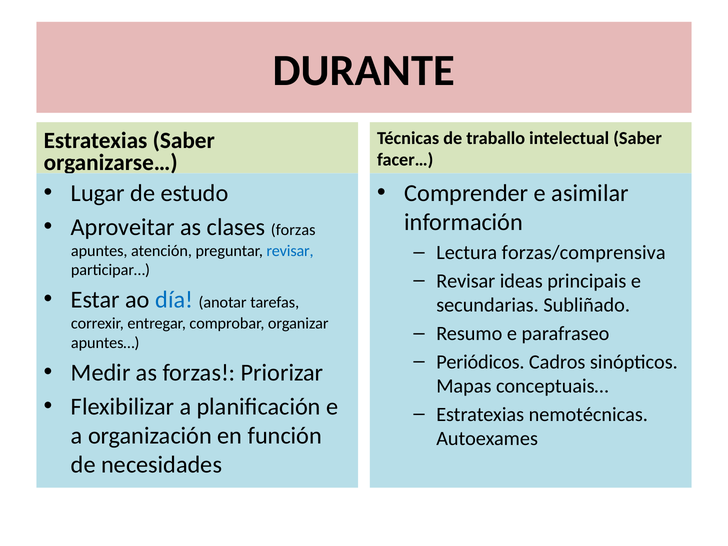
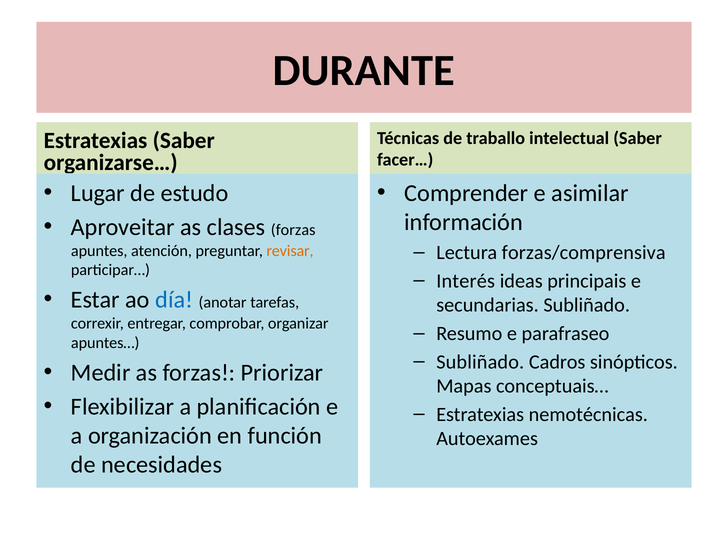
revisar at (290, 251) colour: blue -> orange
Revisar at (466, 281): Revisar -> Interés
Periódicos at (480, 362): Periódicos -> Subliñado
